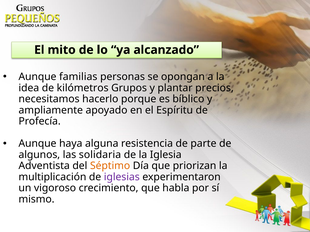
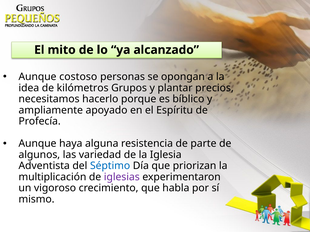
familias: familias -> costoso
solidaria: solidaria -> variedad
Séptimo colour: orange -> blue
